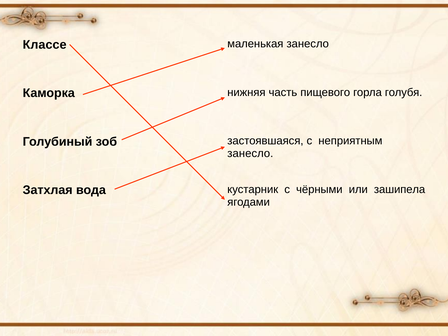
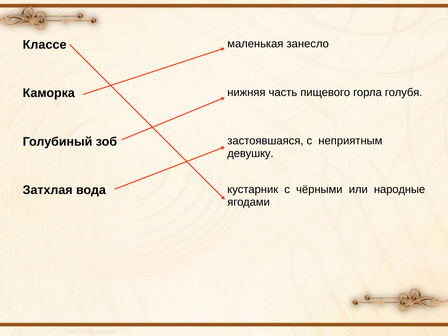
занесло at (250, 153): занесло -> девушку
зашипела: зашипела -> народные
